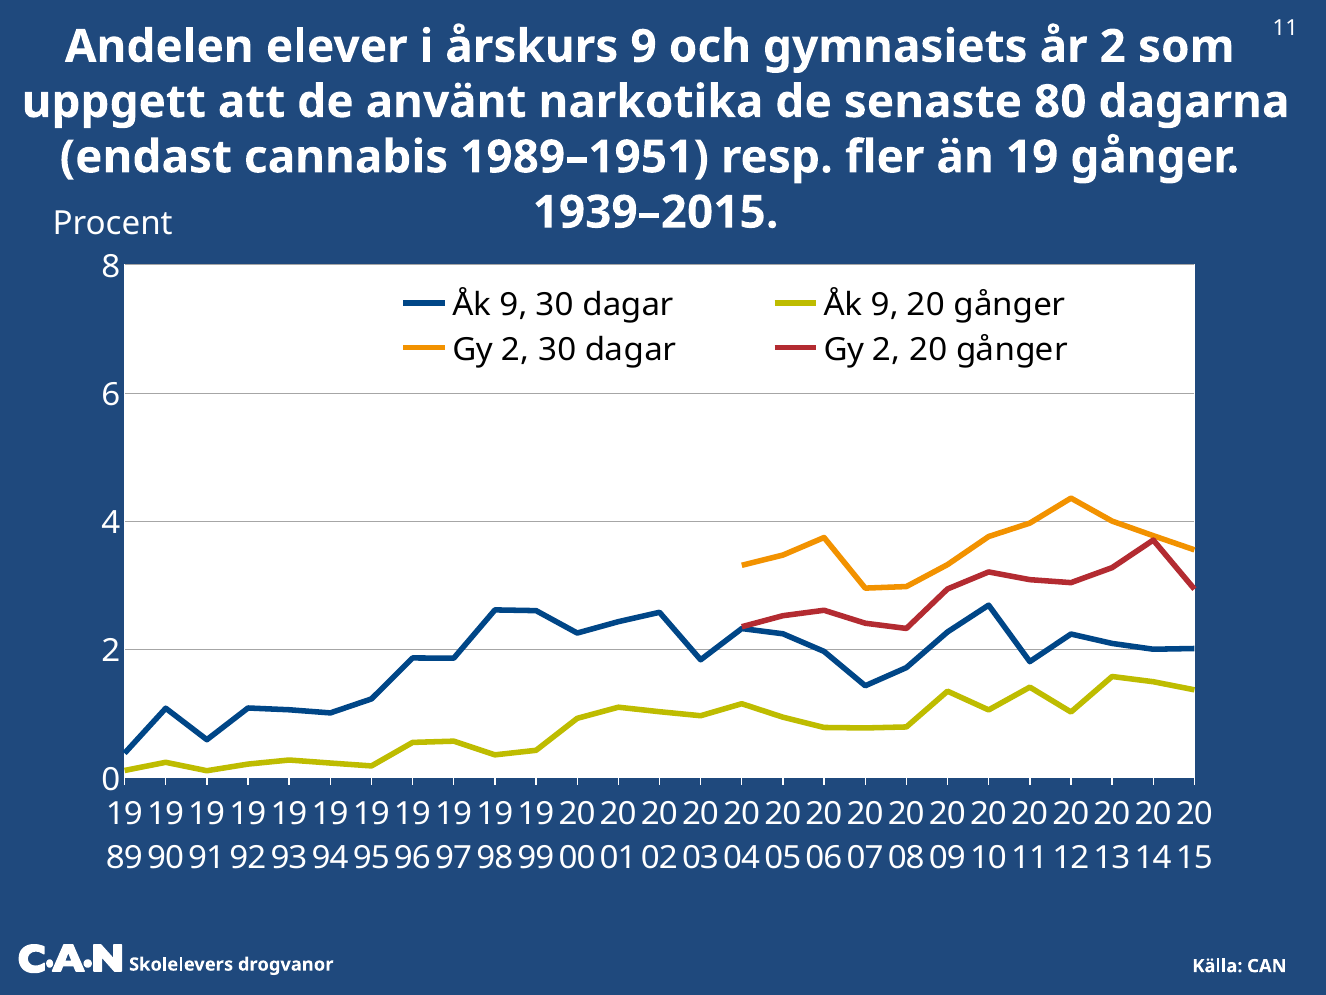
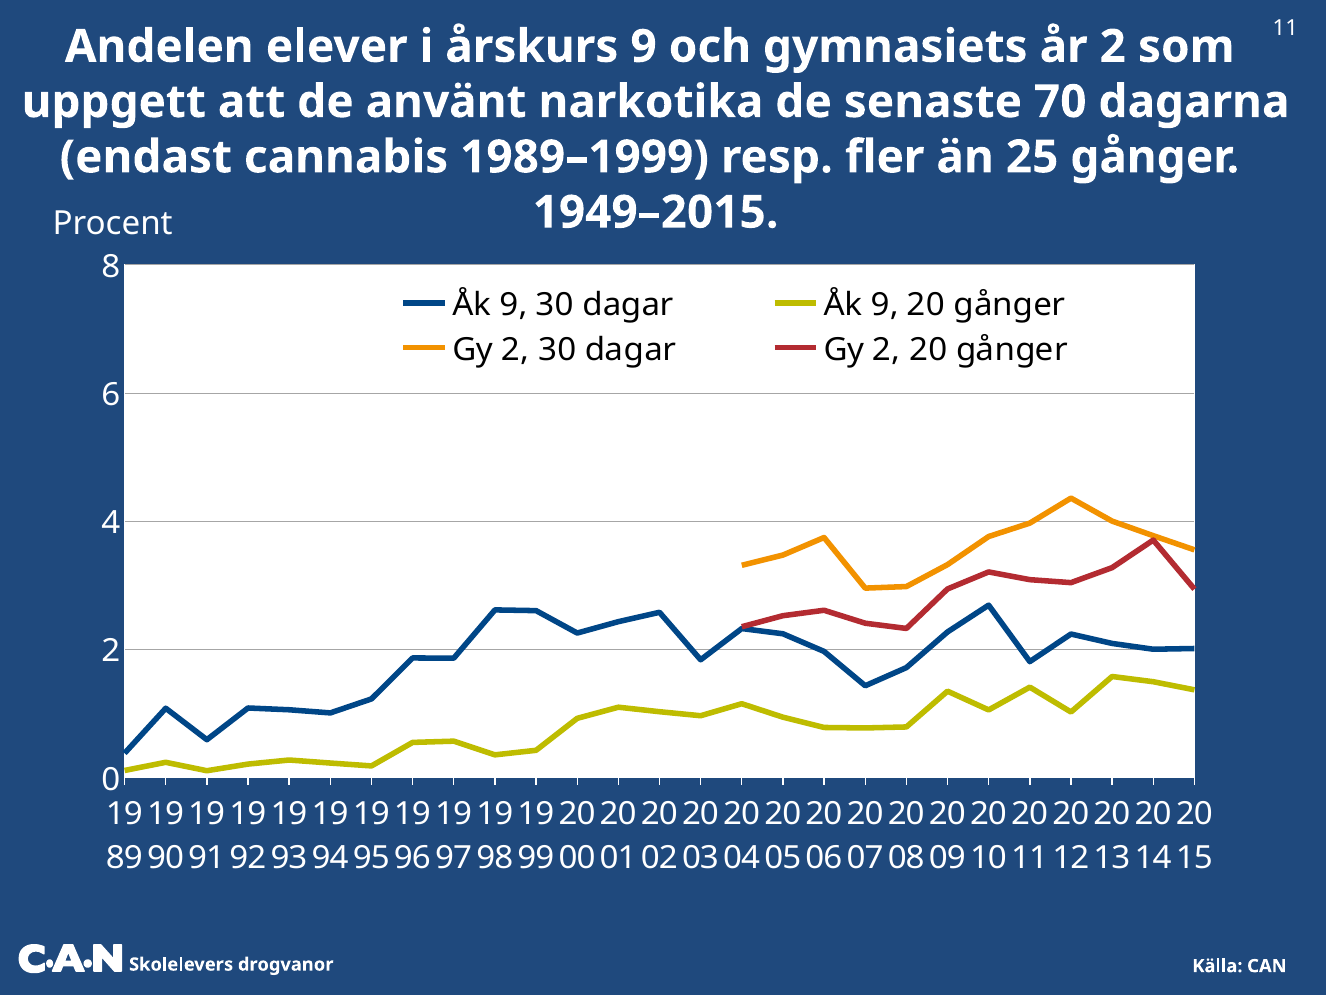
80: 80 -> 70
1989–1951: 1989–1951 -> 1989–1999
än 19: 19 -> 25
1939–2015: 1939–2015 -> 1949–2015
